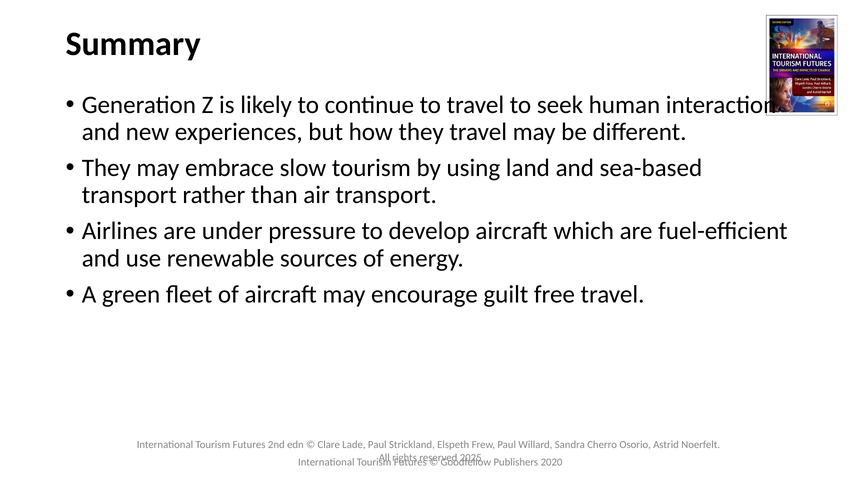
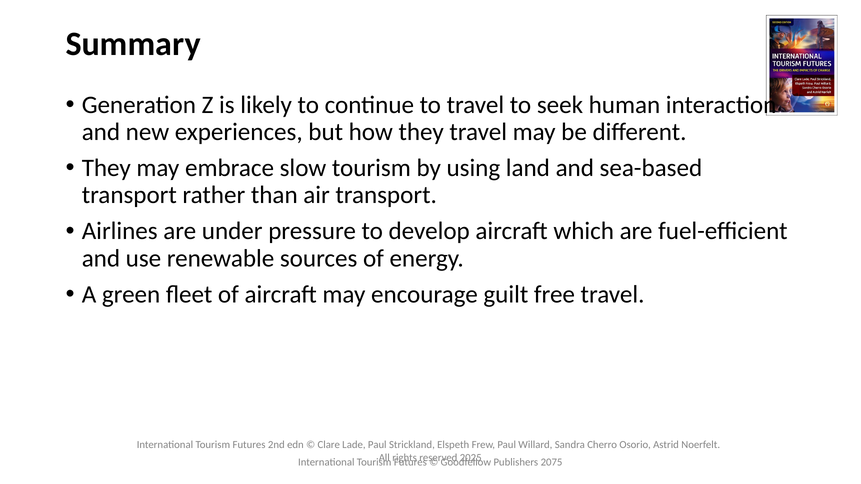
2020: 2020 -> 2075
